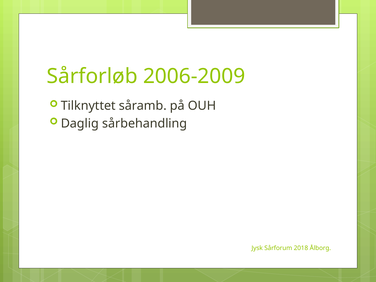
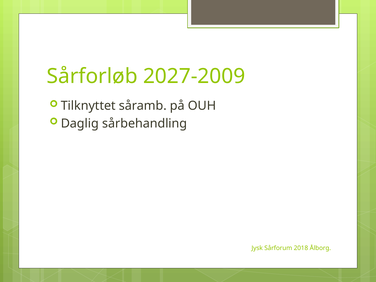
2006-2009: 2006-2009 -> 2027-2009
